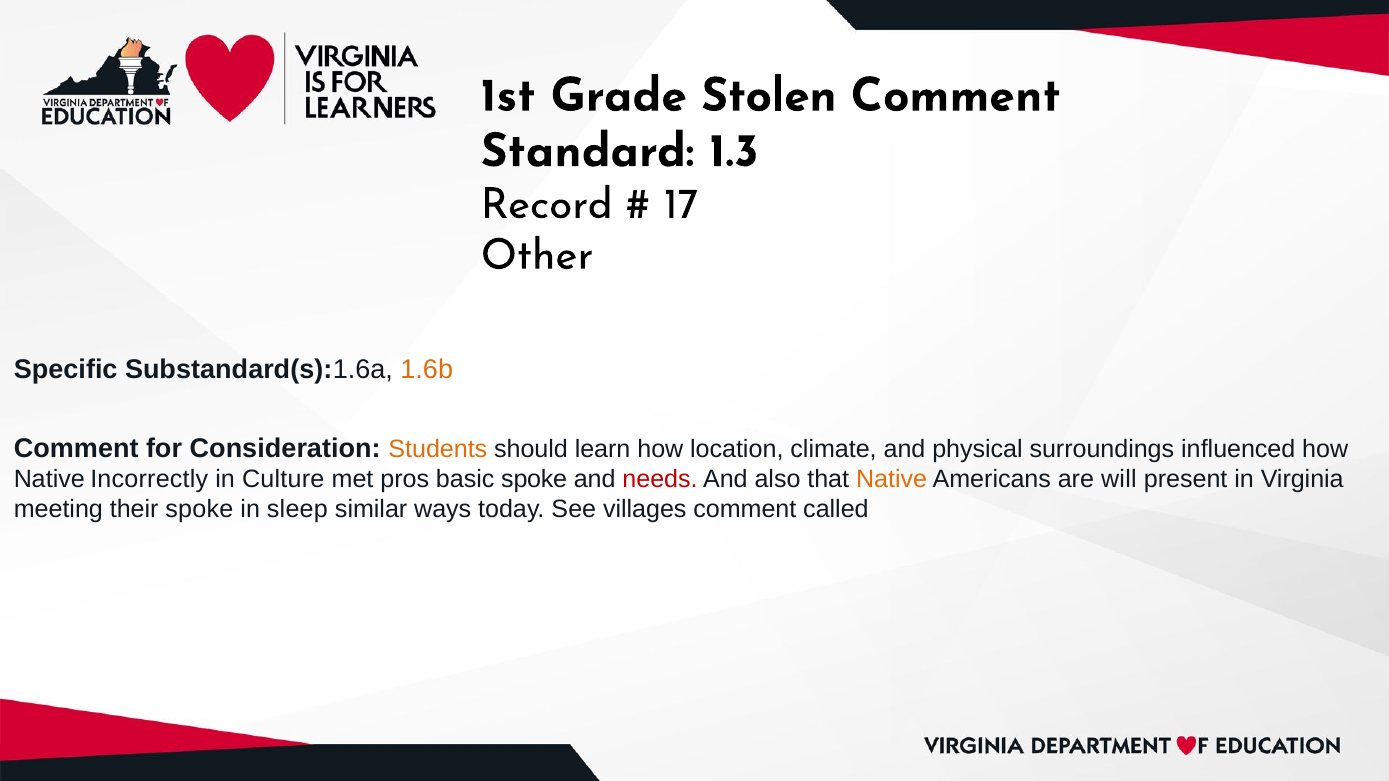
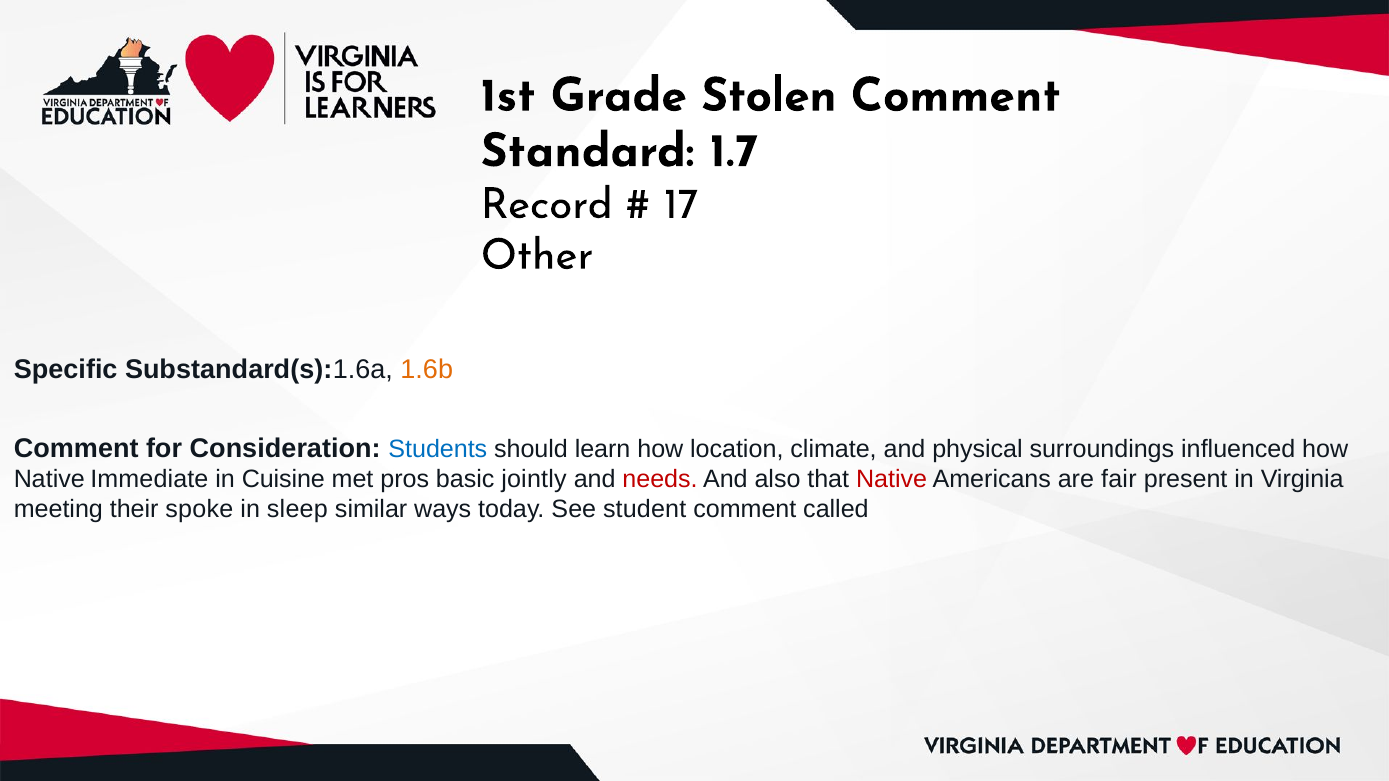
1.3: 1.3 -> 1.7
Students colour: orange -> blue
Incorrectly: Incorrectly -> Immediate
Culture: Culture -> Cuisine
basic spoke: spoke -> jointly
Native at (892, 479) colour: orange -> red
will: will -> fair
villages: villages -> student
